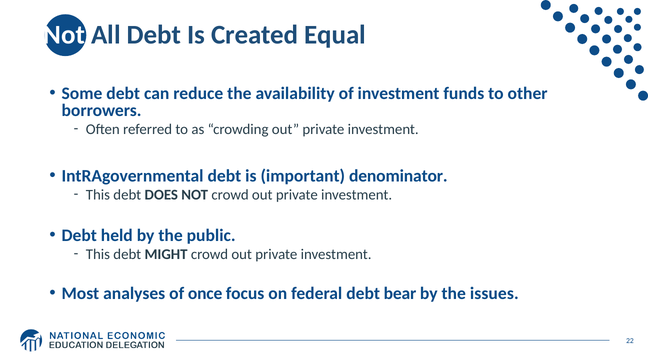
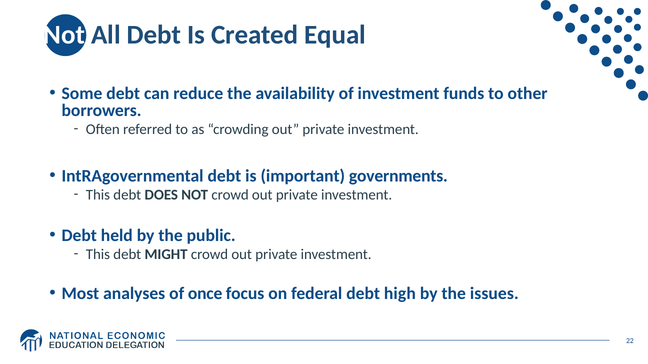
denominator: denominator -> governments
bear: bear -> high
